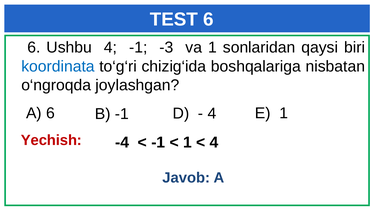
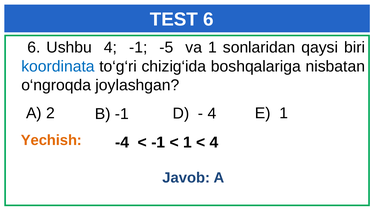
-3: -3 -> -5
A 6: 6 -> 2
Yechish colour: red -> orange
